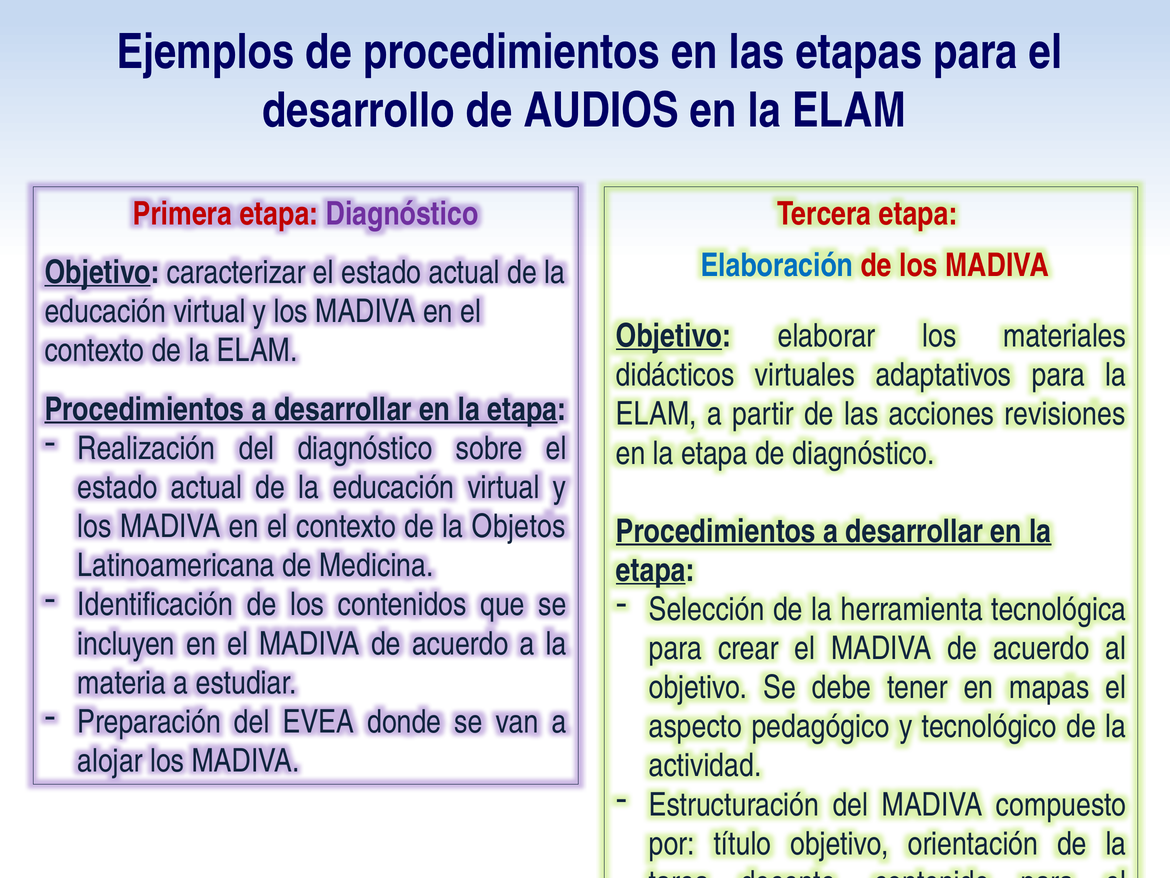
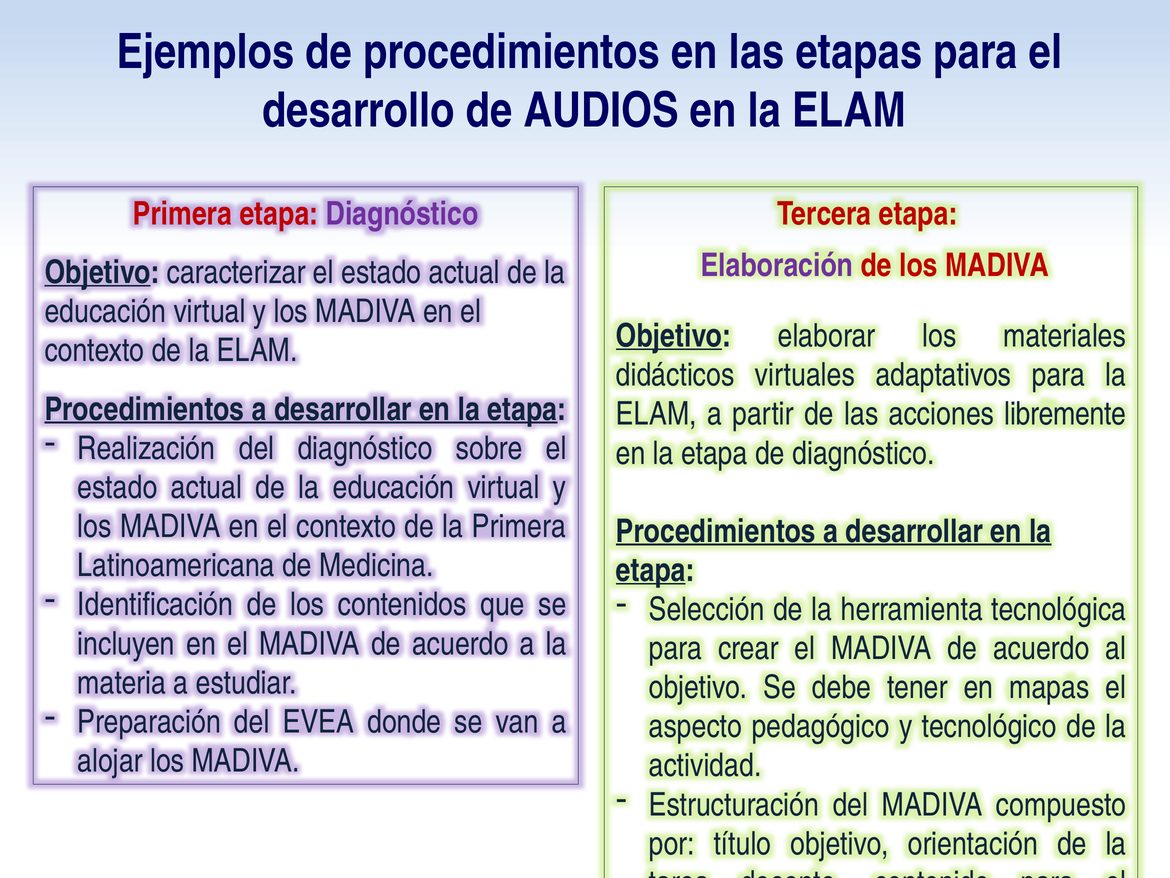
Elaboración colour: blue -> purple
revisiones: revisiones -> libremente
la Objetos: Objetos -> Primera
